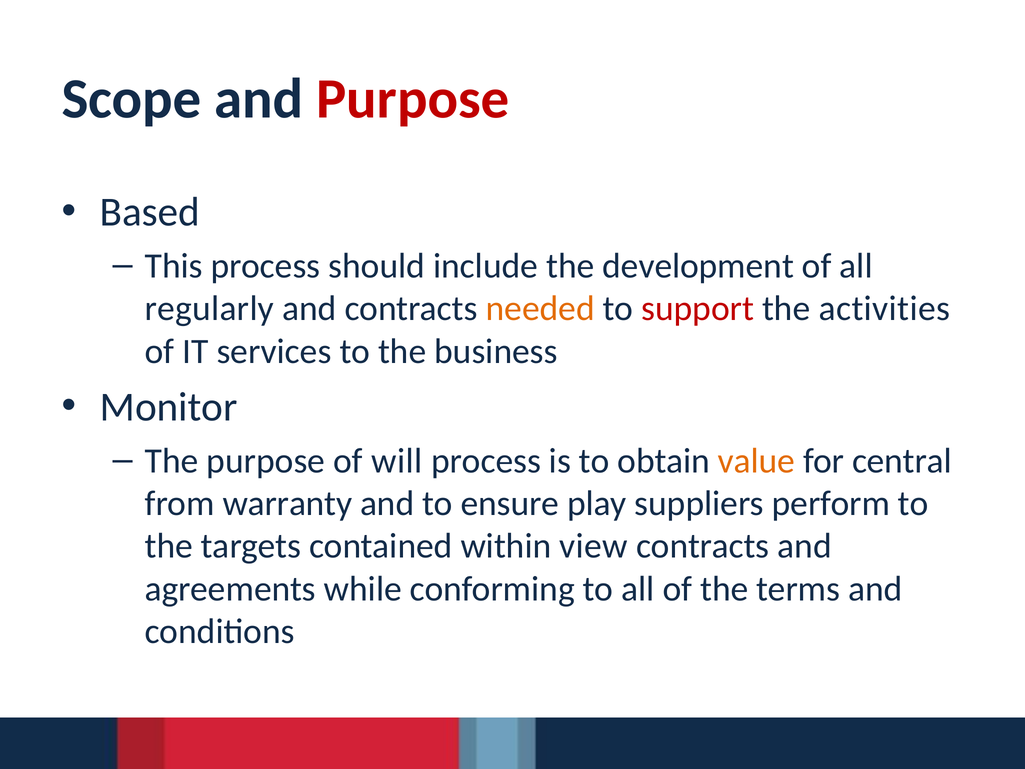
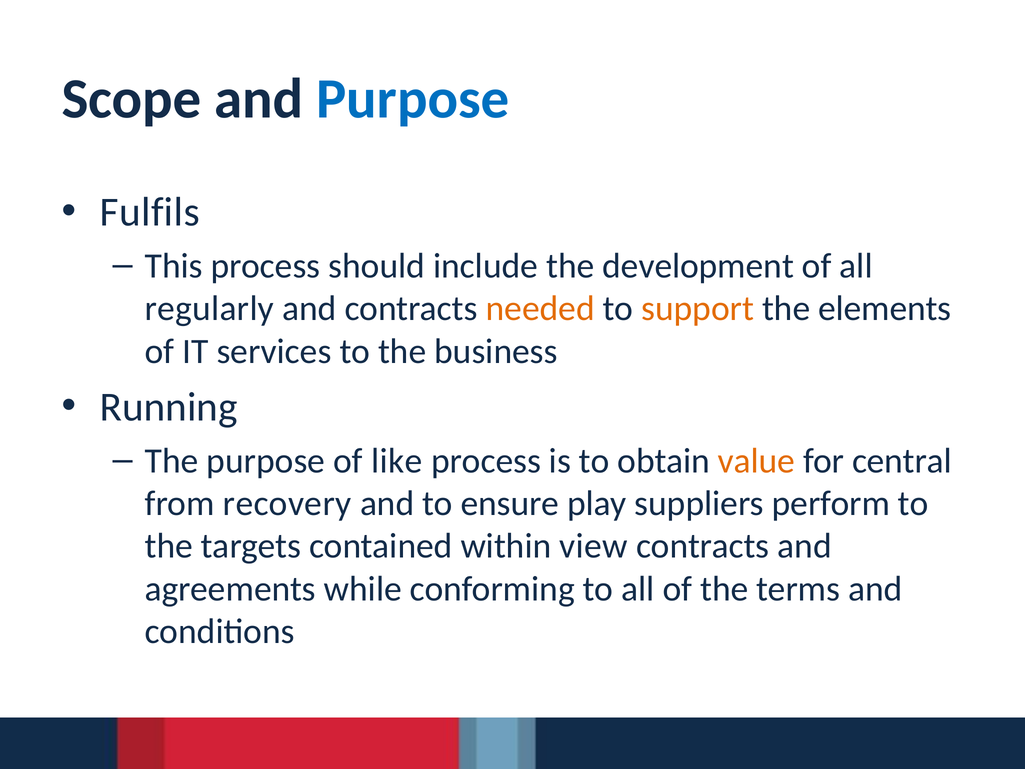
Purpose at (413, 99) colour: red -> blue
Based: Based -> Fulfils
support colour: red -> orange
activities: activities -> elements
Monitor: Monitor -> Running
will: will -> like
warranty: warranty -> recovery
